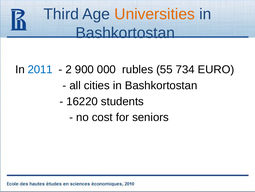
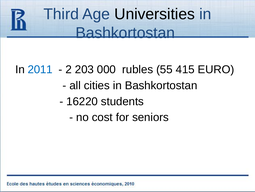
Universities colour: orange -> black
900: 900 -> 203
734: 734 -> 415
